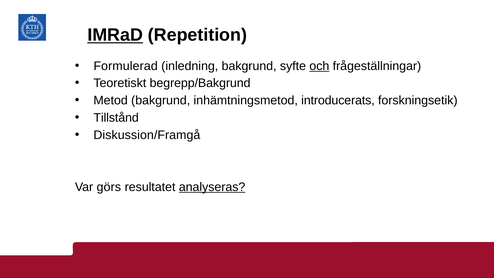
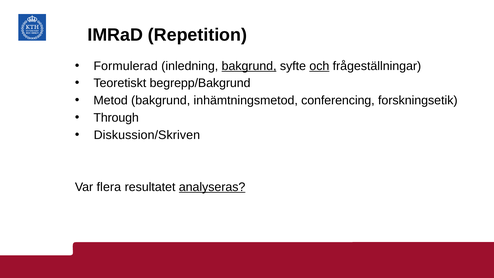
IMRaD underline: present -> none
bakgrund at (249, 66) underline: none -> present
introducerats: introducerats -> conferencing
Tillstånd: Tillstånd -> Through
Diskussion/Framgå: Diskussion/Framgå -> Diskussion/Skriven
görs: görs -> flera
